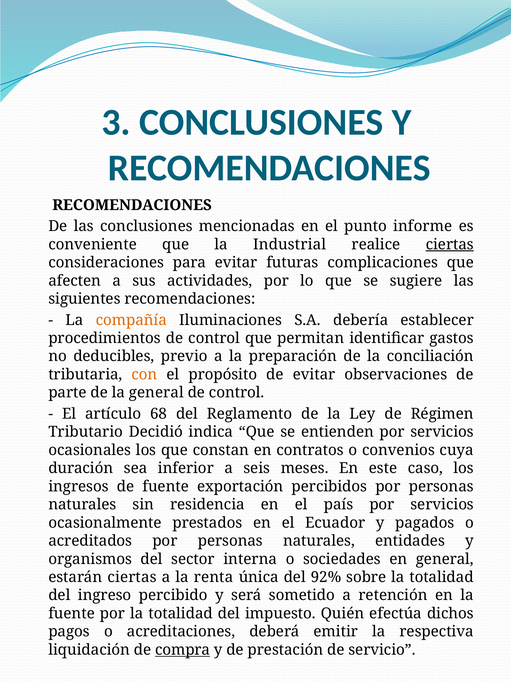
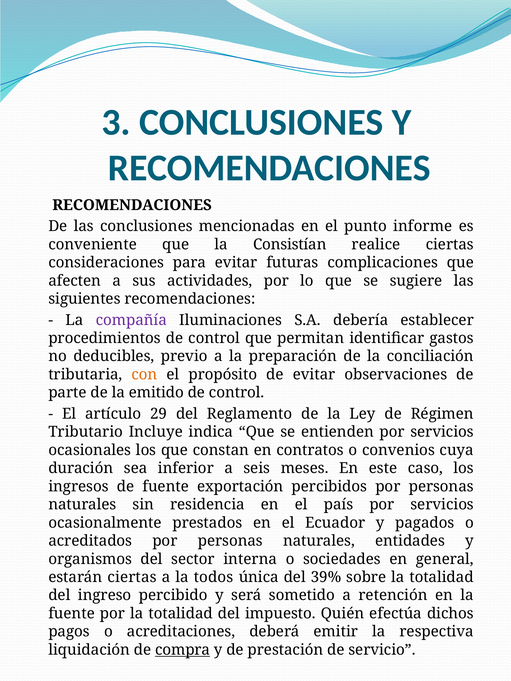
Industrial: Industrial -> Consistían
ciertas at (450, 245) underline: present -> none
compañía colour: orange -> purple
la general: general -> emitido
68: 68 -> 29
Decidió: Decidió -> Incluye
renta: renta -> todos
92%: 92% -> 39%
